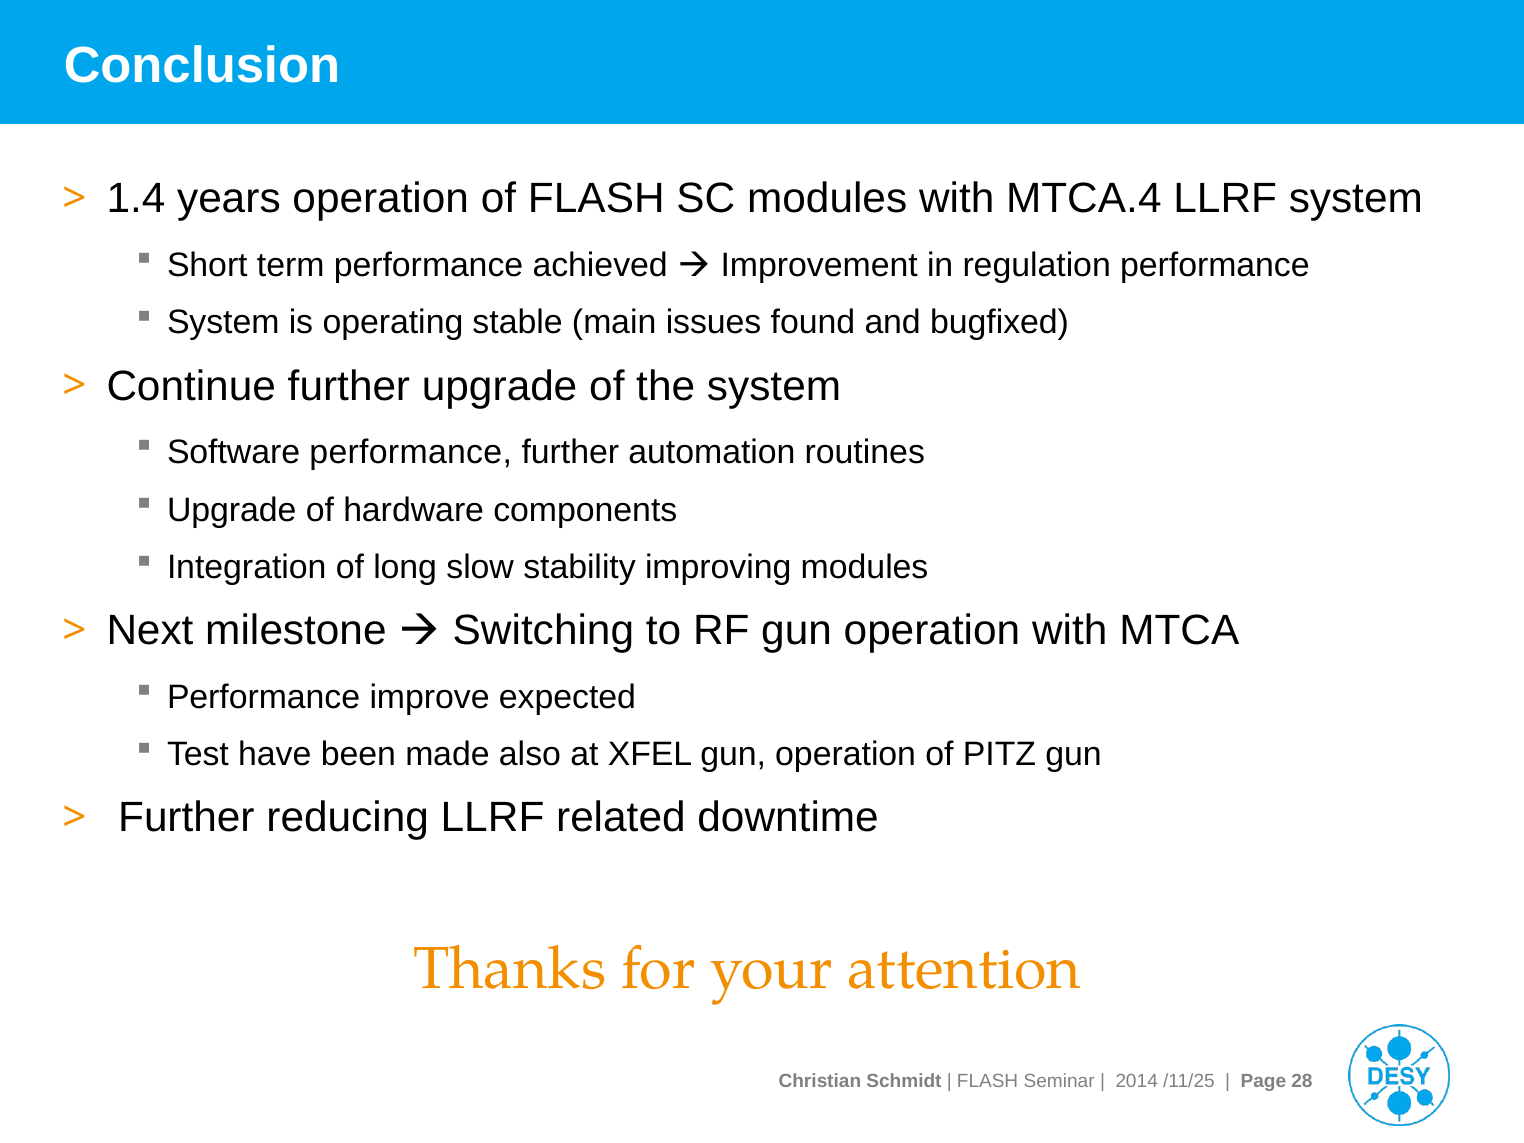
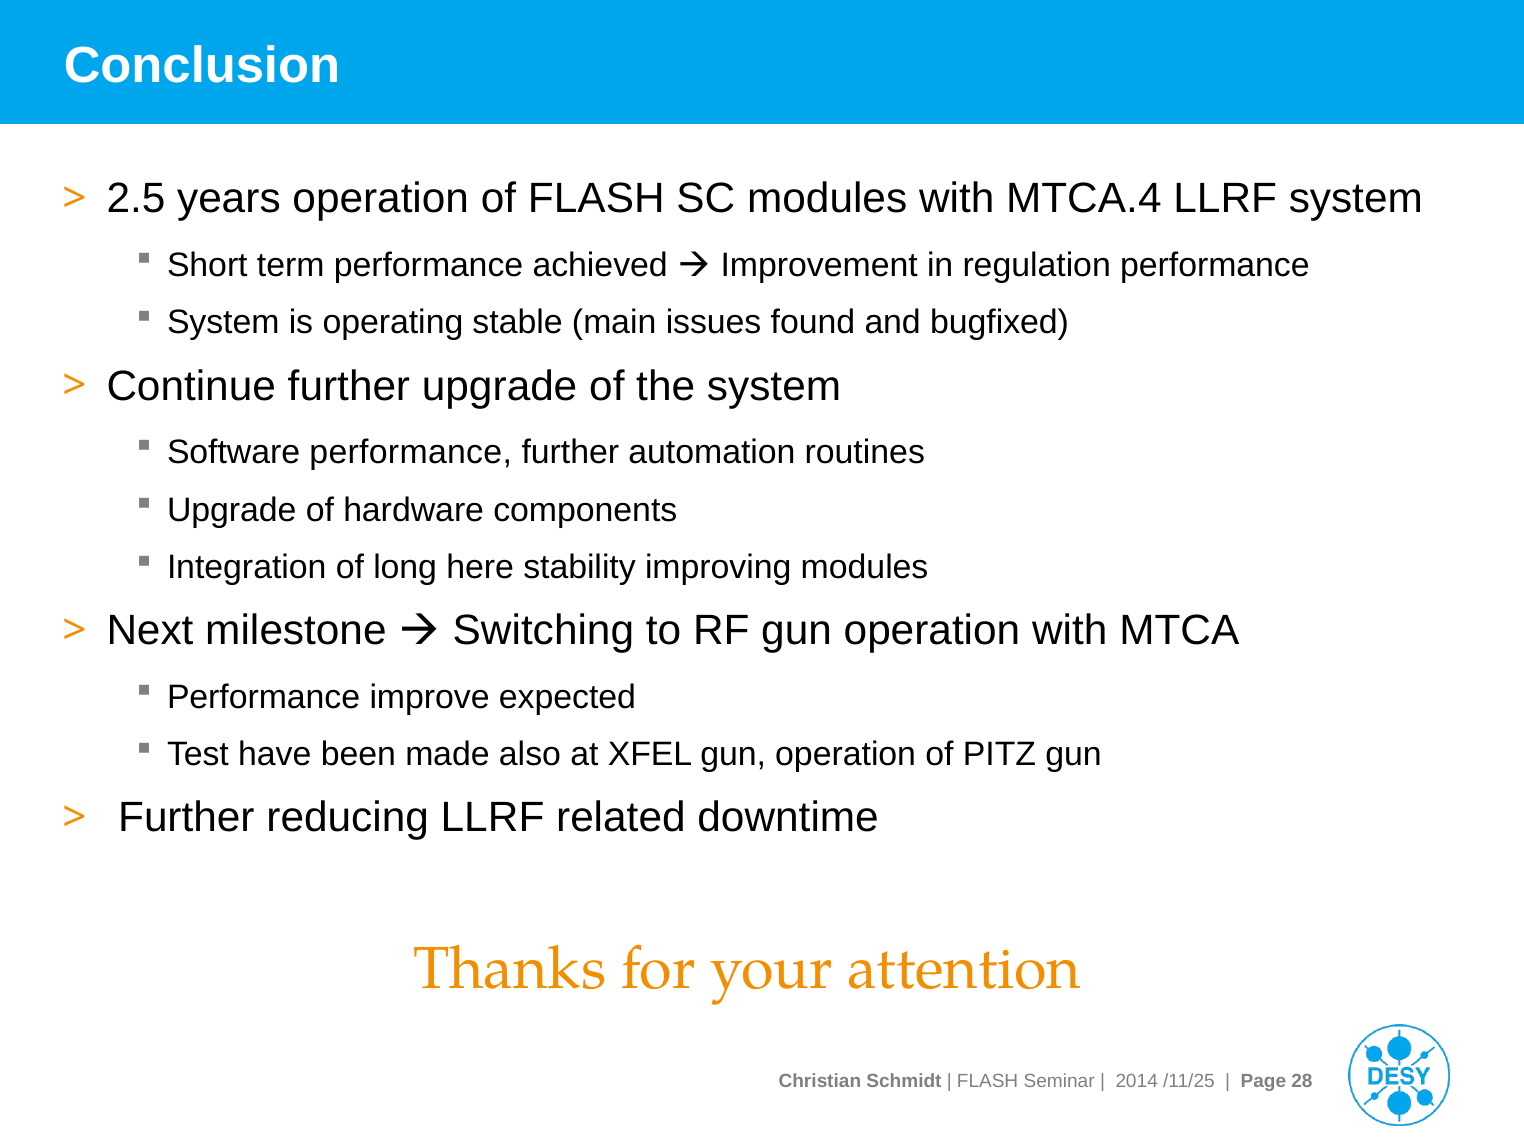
1.4: 1.4 -> 2.5
slow: slow -> here
